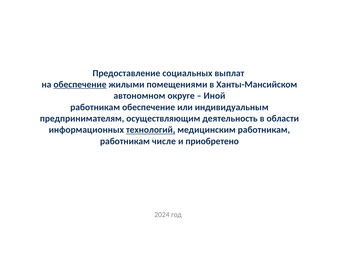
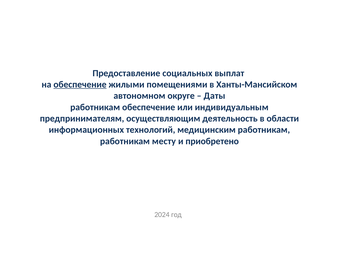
Иной: Иной -> Даты
технологий underline: present -> none
числе: числе -> месту
